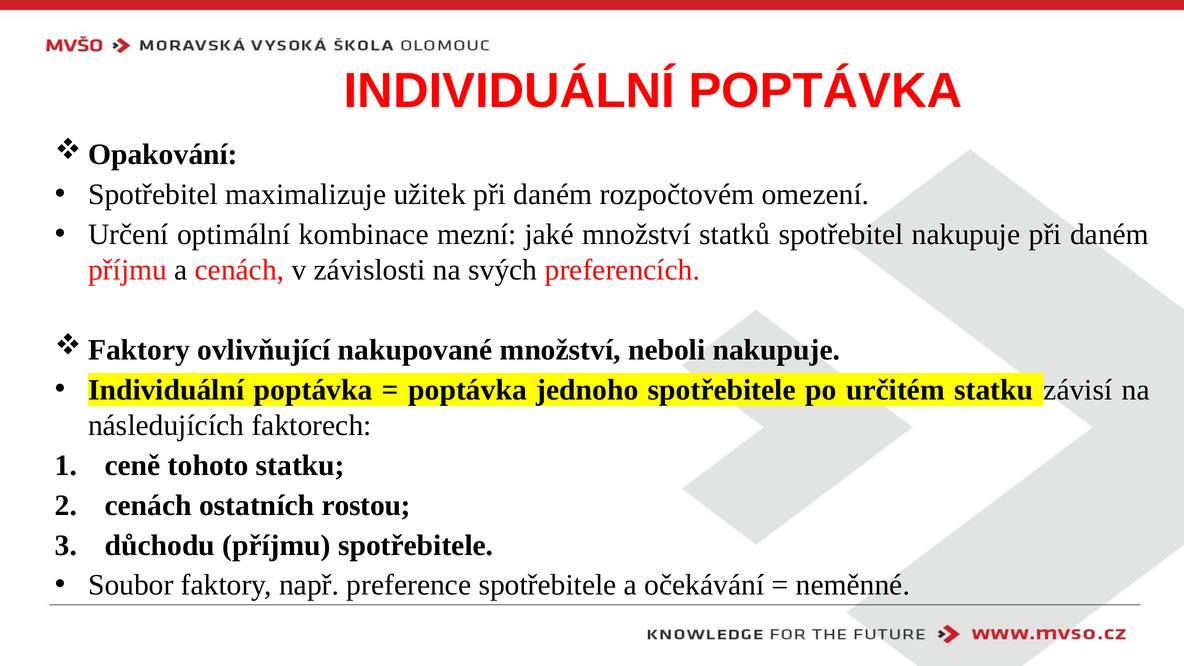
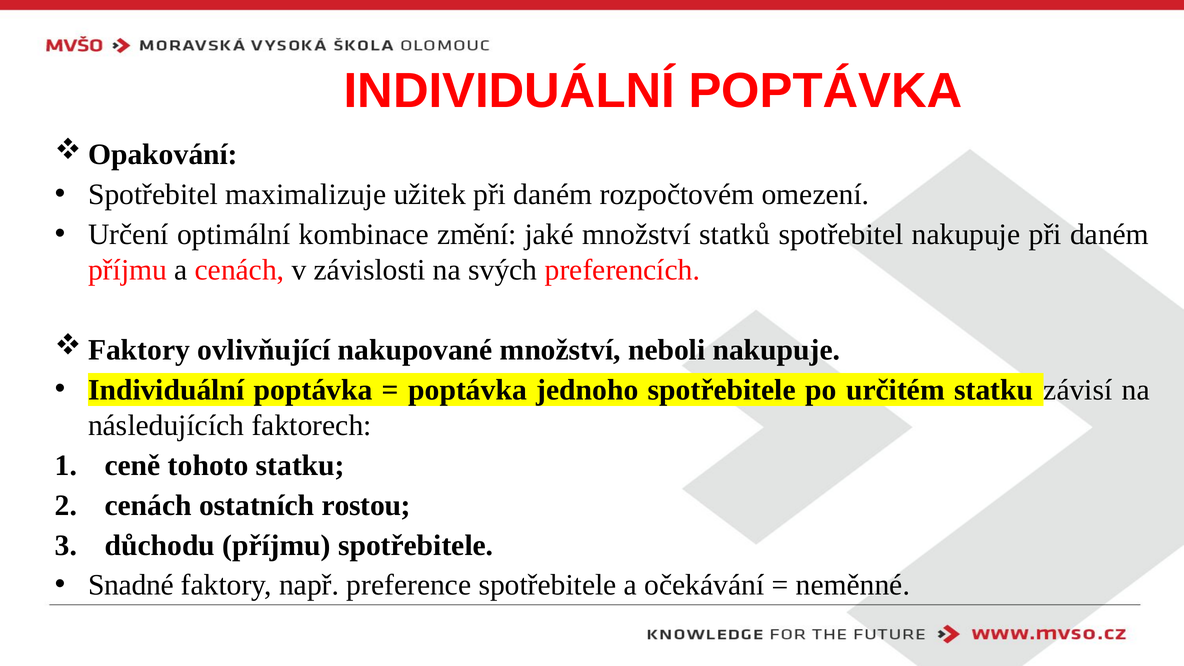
mezní: mezní -> změní
Soubor: Soubor -> Snadné
